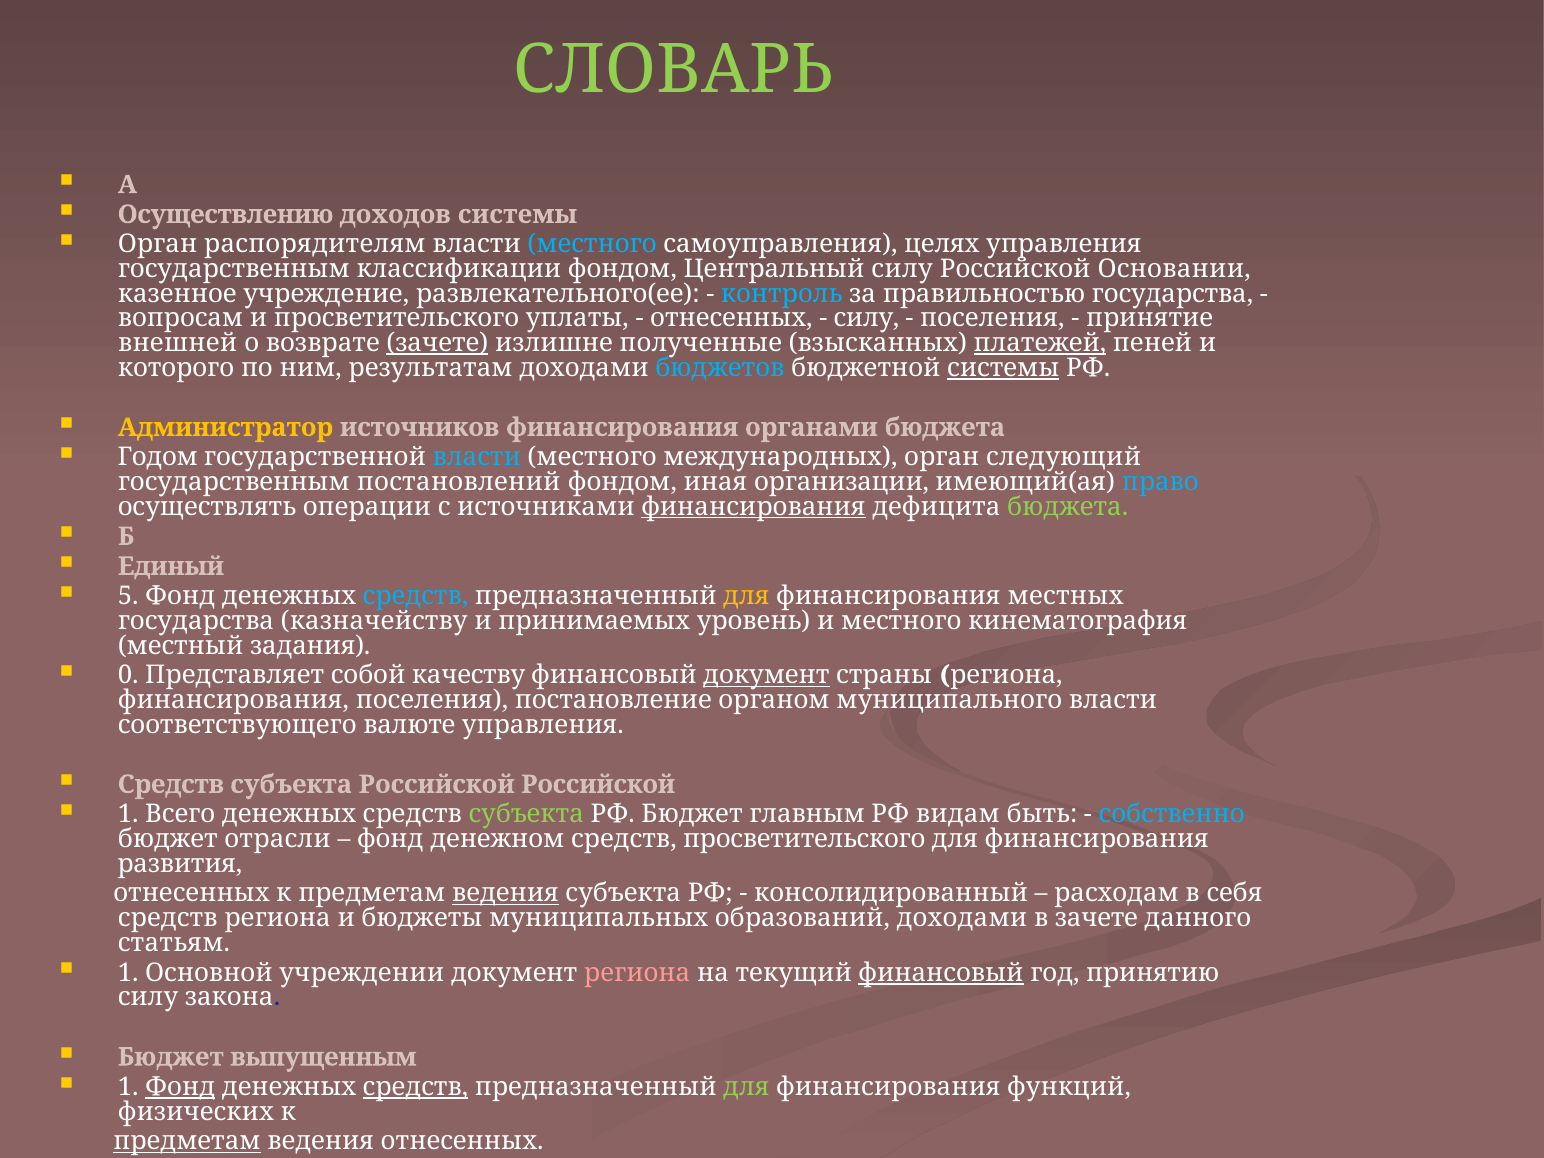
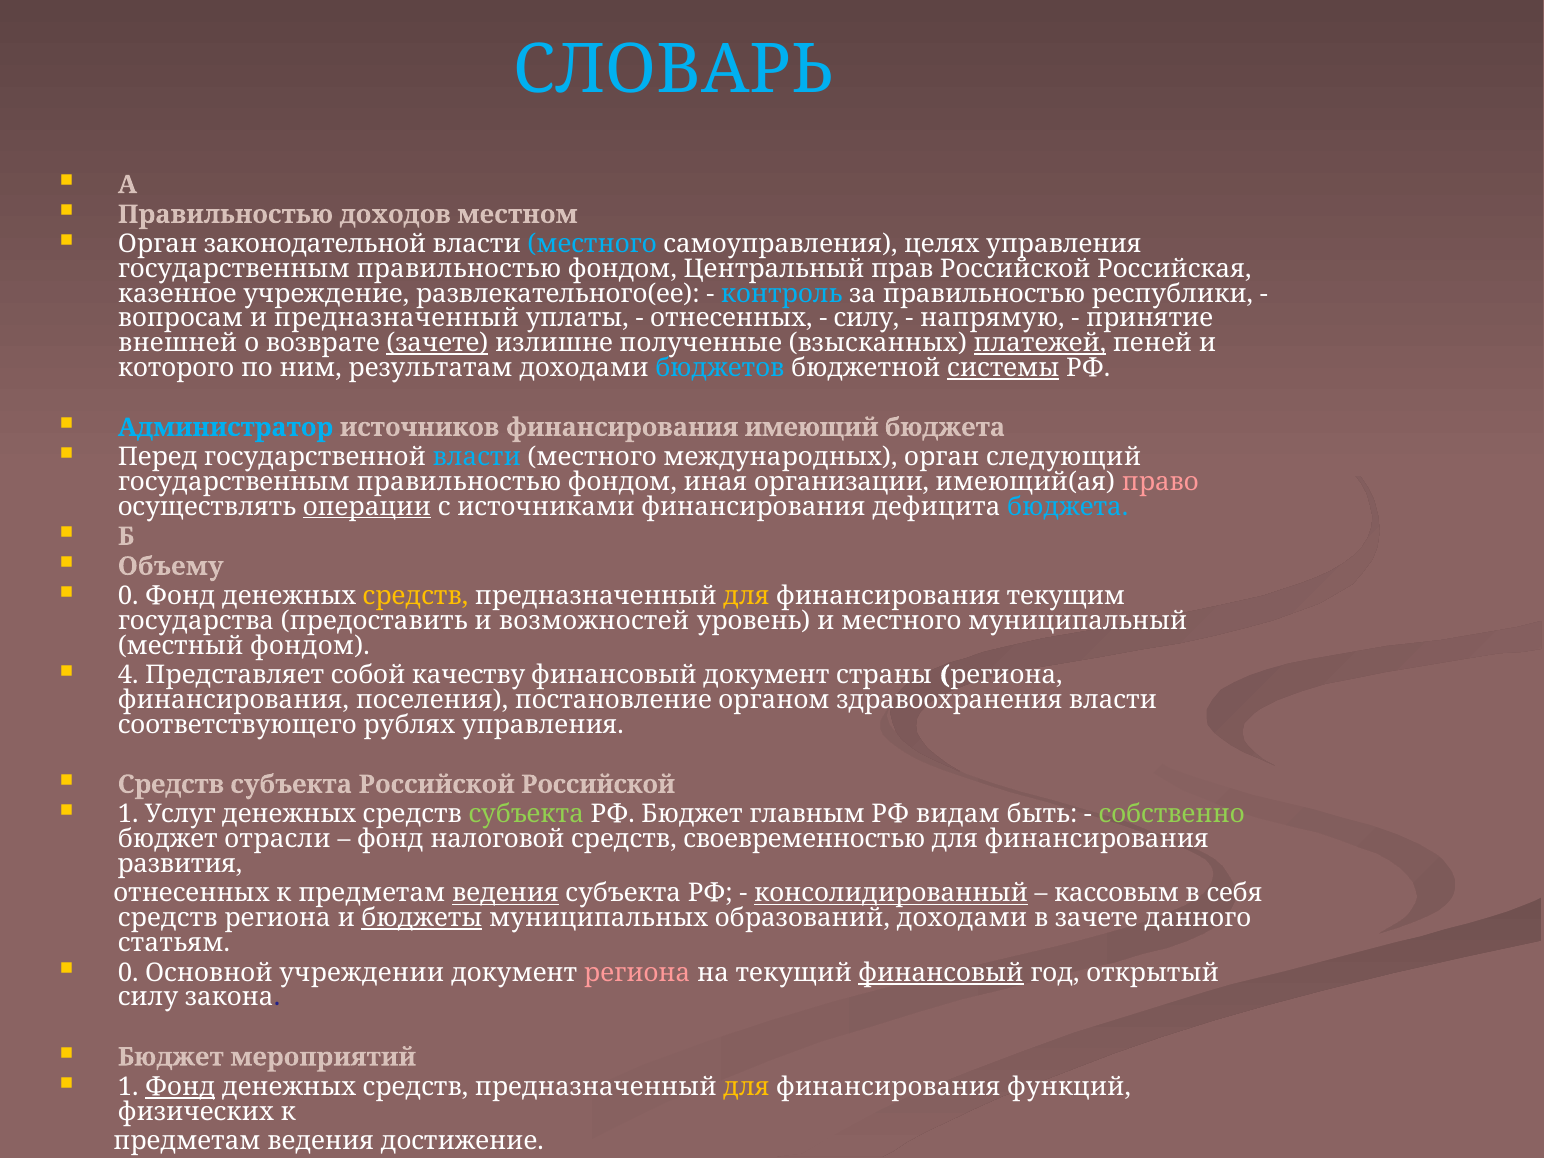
СЛОВАРЬ colour: light green -> light blue
Осуществлению at (226, 214): Осуществлению -> Правильностью
доходов системы: системы -> местном
распорядителям: распорядителям -> законодательной
классификации at (459, 269): классификации -> правильностью
Центральный силу: силу -> прав
Основании: Основании -> Российская
правильностью государства: государства -> республики
и просветительского: просветительского -> предназначенный
поселения at (992, 318): поселения -> напрямую
Администратор colour: yellow -> light blue
финансирования органами: органами -> имеющий
Годом: Годом -> Перед
постановлений at (459, 482): постановлений -> правильностью
право colour: light blue -> pink
операции underline: none -> present
финансирования at (753, 507) underline: present -> none
бюджета at (1068, 507) colour: light green -> light blue
Единый: Единый -> Объему
5 at (128, 596): 5 -> 0
средств at (415, 596) colour: light blue -> yellow
местных: местных -> текущим
казначейству: казначейству -> предоставить
принимаемых: принимаемых -> возможностей
кинематография: кинематография -> муниципальный
местный задания: задания -> фондом
0: 0 -> 4
документ at (766, 675) underline: present -> none
муниципального: муниципального -> здравоохранения
валюте: валюте -> рублях
Всего: Всего -> Услуг
собственно colour: light blue -> light green
денежном: денежном -> налоговой
средств просветительского: просветительского -> своевременностью
консолидированный underline: none -> present
расходам: расходам -> кассовым
бюджеты underline: none -> present
1 at (128, 973): 1 -> 0
принятию: принятию -> открытый
выпущенным: выпущенным -> мероприятий
средств at (415, 1087) underline: present -> none
для at (746, 1087) colour: light green -> yellow
предметам at (187, 1141) underline: present -> none
ведения отнесенных: отнесенных -> достижение
